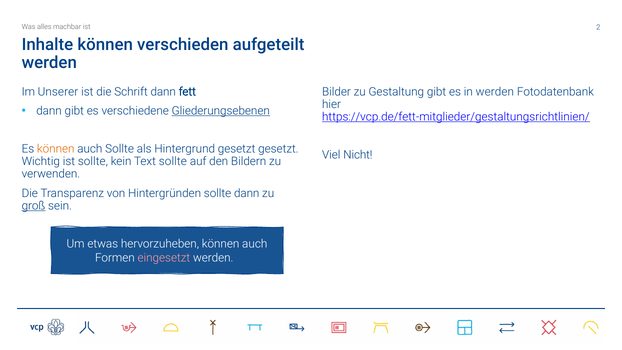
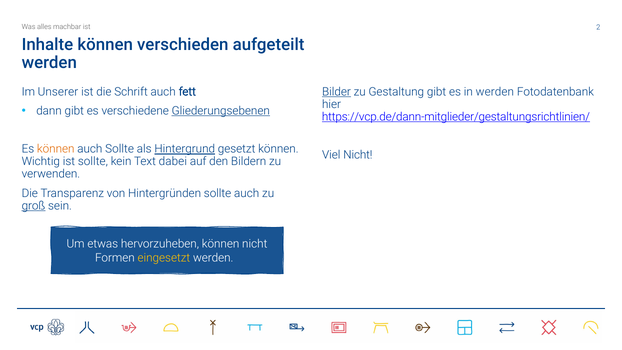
Schrift dann: dann -> auch
Bilder underline: none -> present
https://vcp.de/fett-mitglieder/gestaltungsrichtlinien/: https://vcp.de/fett-mitglieder/gestaltungsrichtlinien/ -> https://vcp.de/dann-mitglieder/gestaltungsrichtlinien/
Hintergrund underline: none -> present
gesetzt gesetzt: gesetzt -> können
Text sollte: sollte -> dabei
sollte dann: dann -> auch
hervorzuheben können auch: auch -> nicht
eingesetzt colour: pink -> yellow
